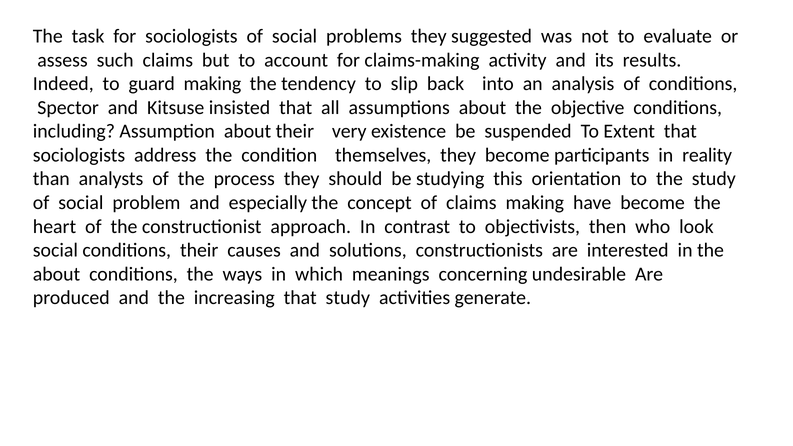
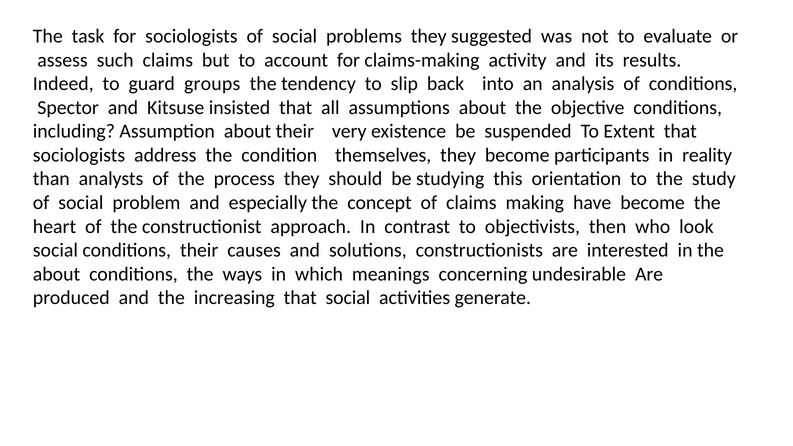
guard making: making -> groups
that study: study -> social
